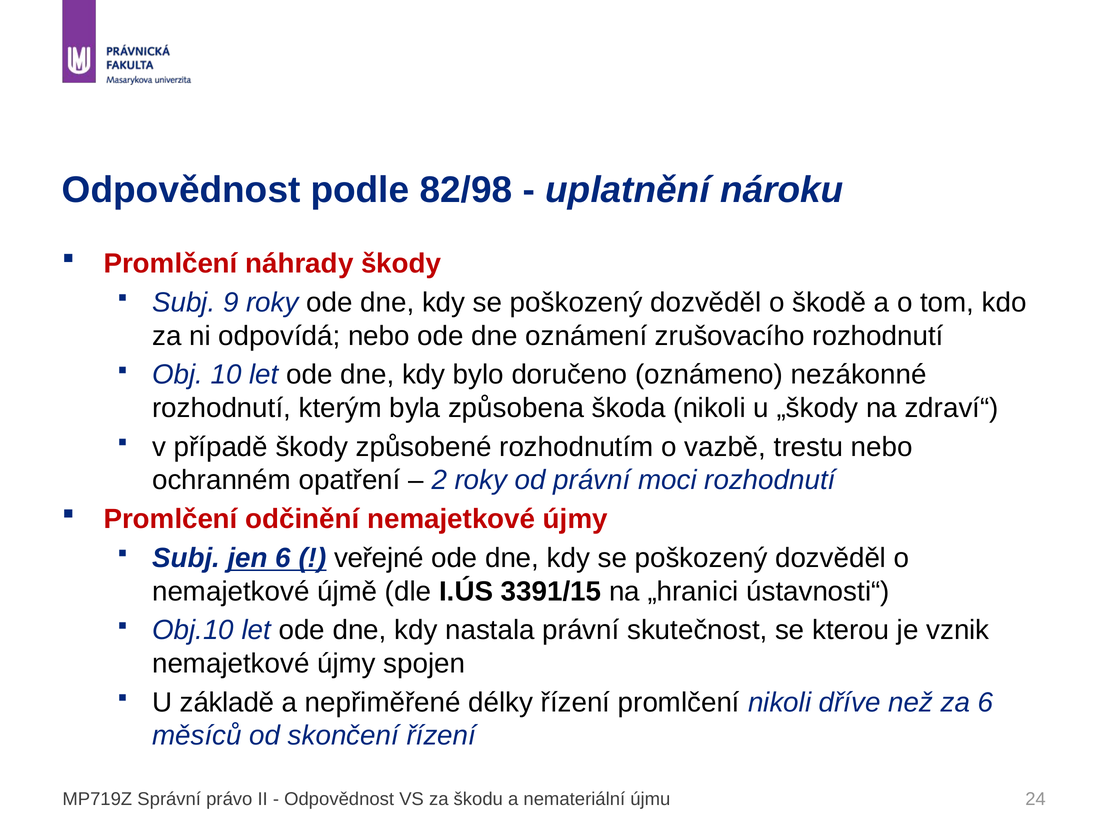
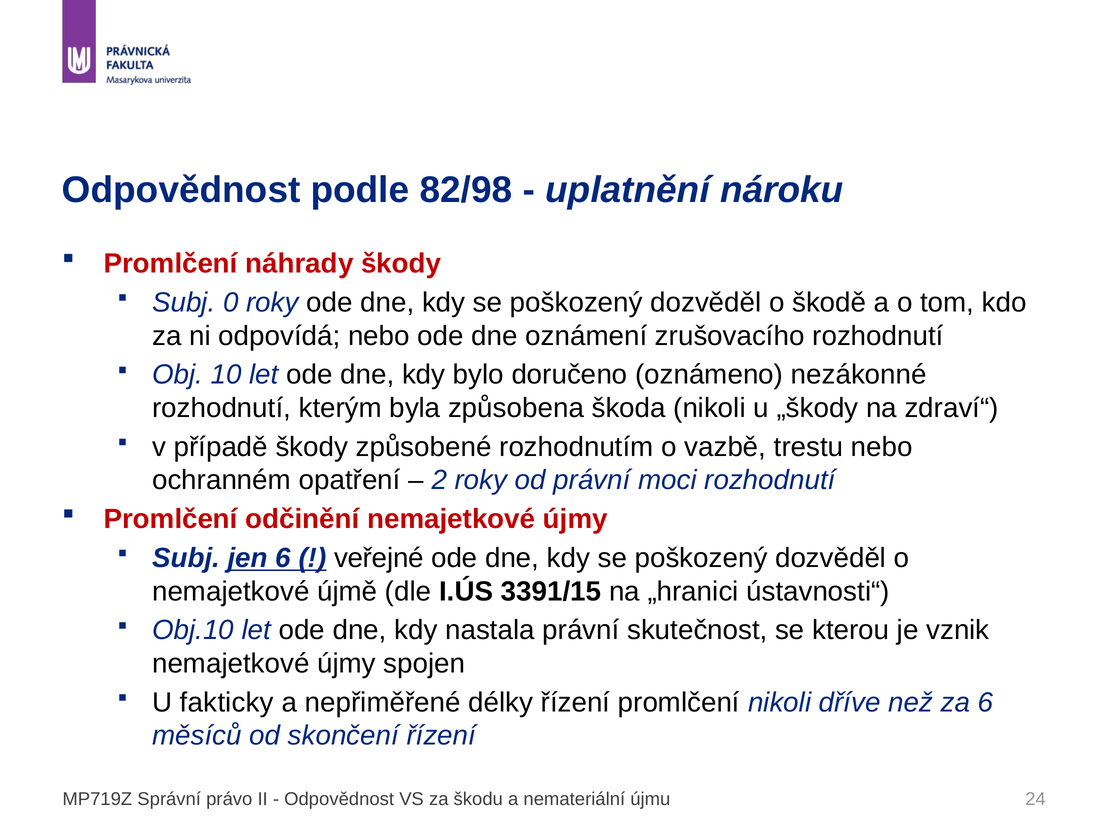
9: 9 -> 0
základě: základě -> fakticky
